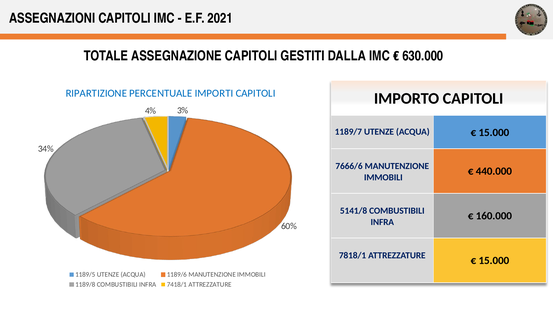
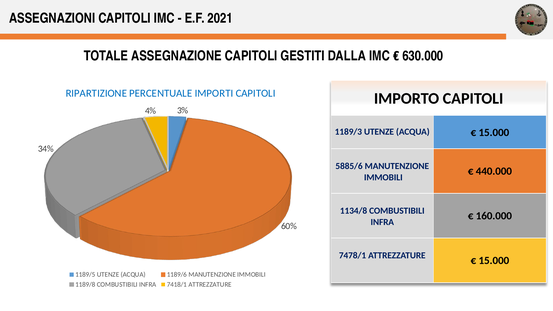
1189/7: 1189/7 -> 1189/3
7666/6: 7666/6 -> 5885/6
5141/8: 5141/8 -> 1134/8
7818/1: 7818/1 -> 7478/1
